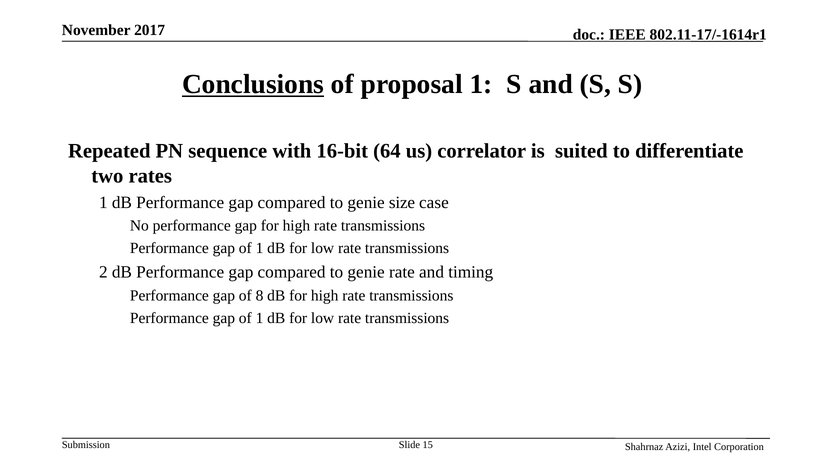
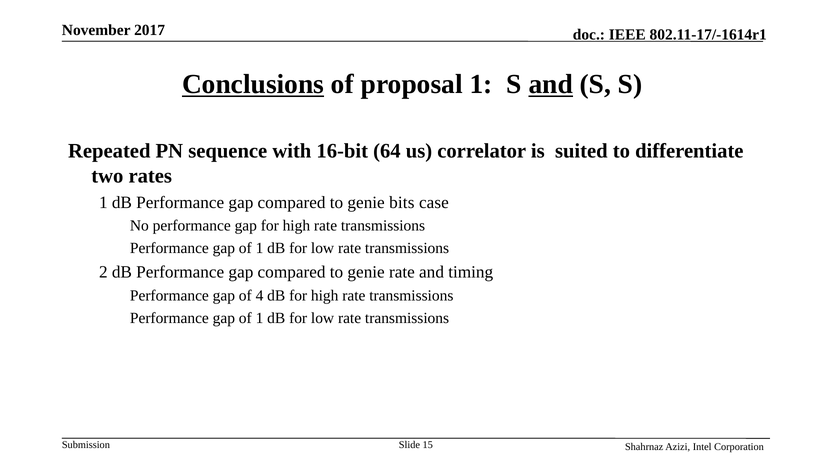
and at (551, 84) underline: none -> present
size: size -> bits
8: 8 -> 4
